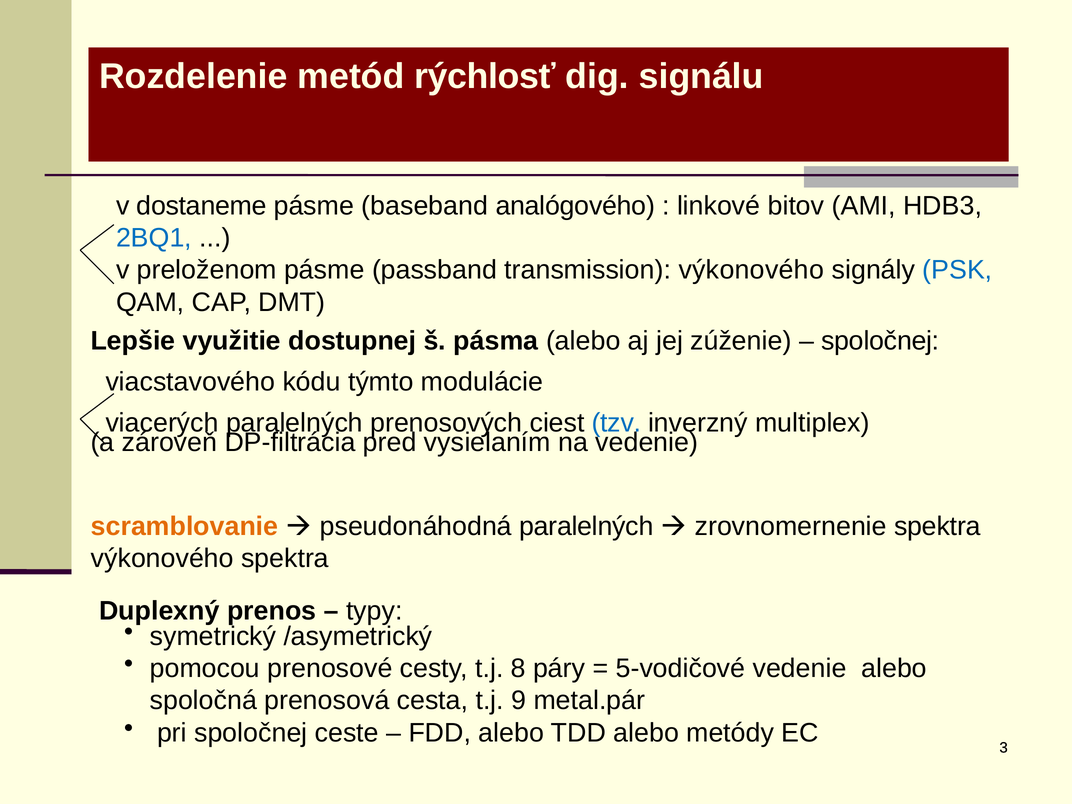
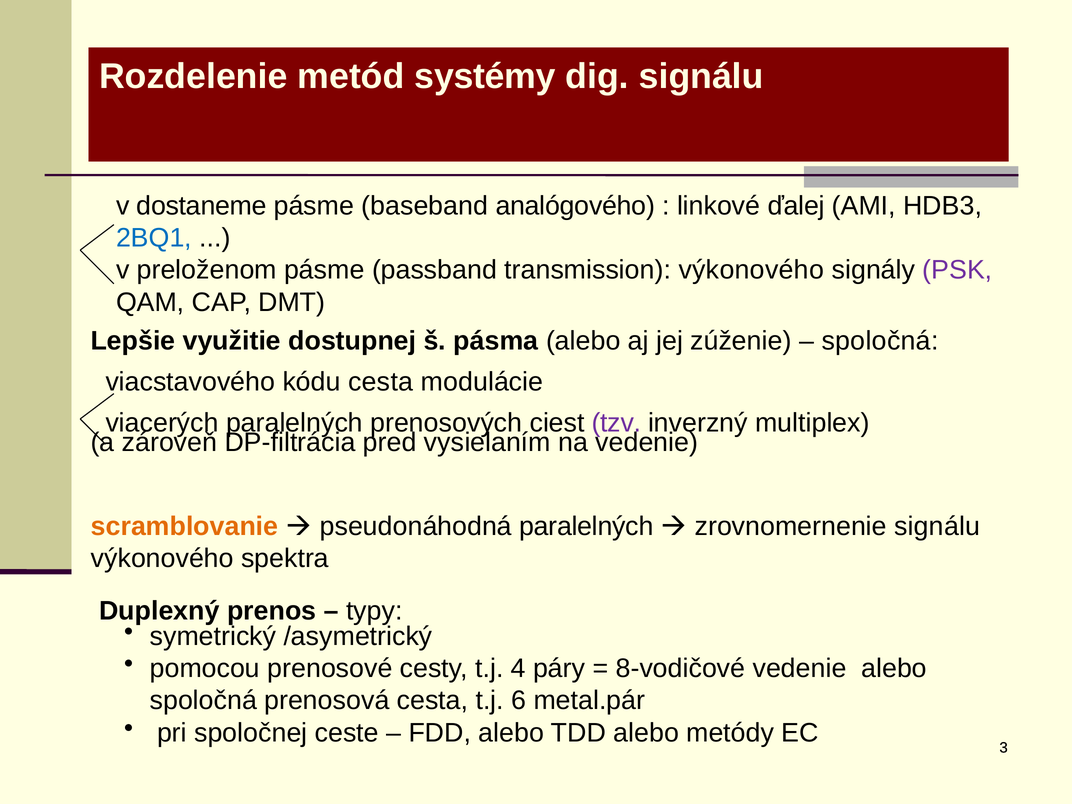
rýchlosť: rýchlosť -> systémy
bitov: bitov -> ďalej
PSK colour: blue -> purple
spoločnej at (880, 341): spoločnej -> spoločná
kódu týmto: týmto -> cesta
tzv colour: blue -> purple
zrovnomernenie spektra: spektra -> signálu
8: 8 -> 4
5-vodičové: 5-vodičové -> 8-vodičové
9: 9 -> 6
